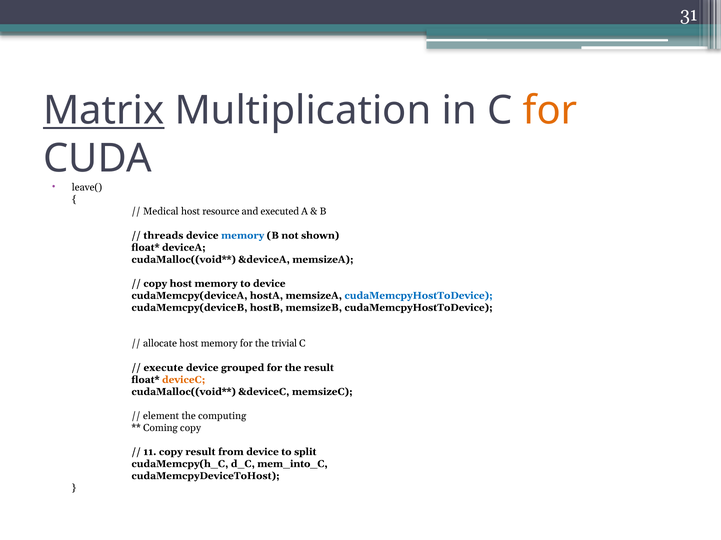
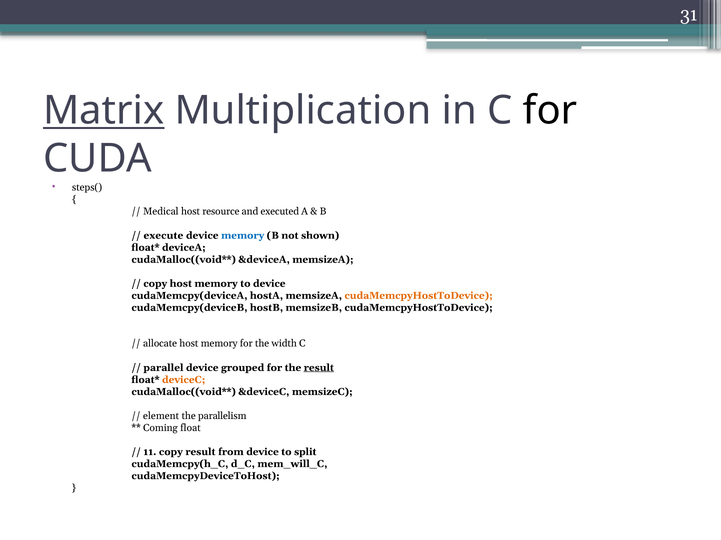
for at (550, 111) colour: orange -> black
leave(: leave( -> steps(
threads: threads -> execute
cudaMemcpyHostToDevice at (419, 296) colour: blue -> orange
trivial: trivial -> width
execute: execute -> parallel
result at (319, 368) underline: none -> present
computing: computing -> parallelism
Coming copy: copy -> float
mem_into_C: mem_into_C -> mem_will_C
